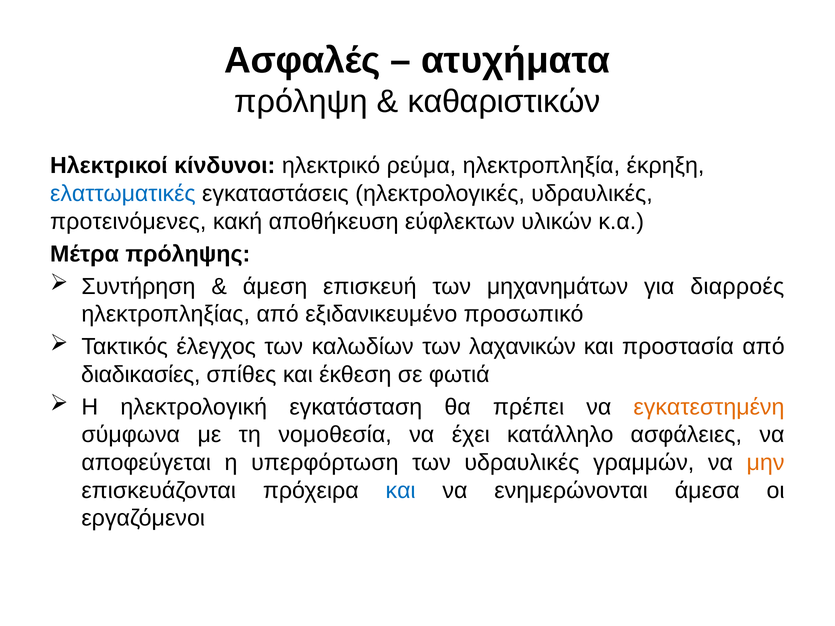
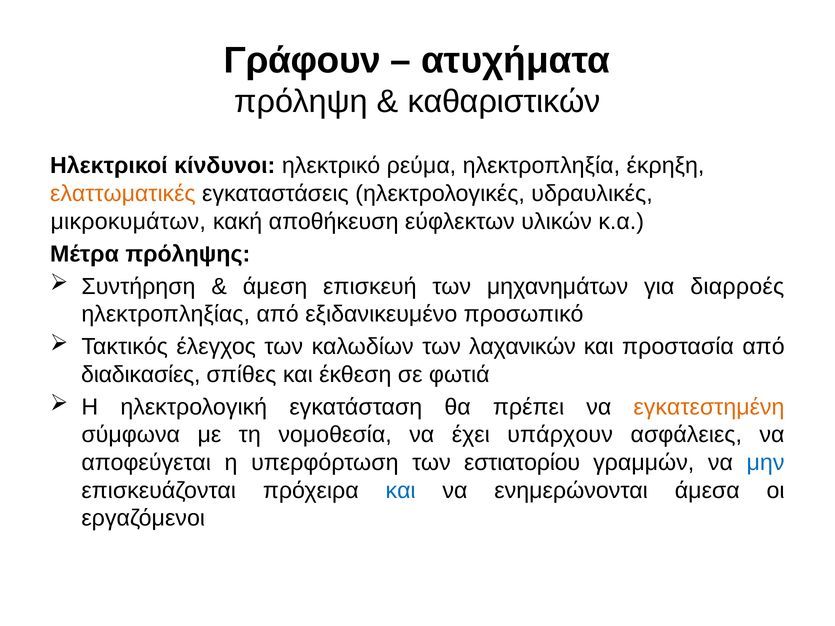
Ασφαλές: Ασφαλές -> Γράφουν
ελαττωματικές colour: blue -> orange
προτεινόμενες: προτεινόμενες -> μικροκυμάτων
κατάλληλο: κατάλληλο -> υπάρχουν
των υδραυλικές: υδραυλικές -> εστιατορίου
μην colour: orange -> blue
